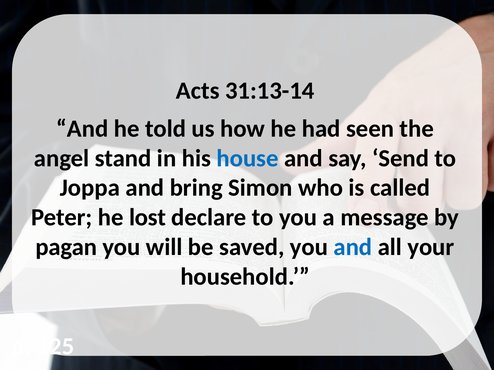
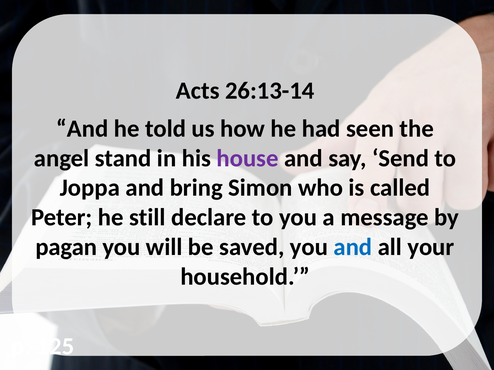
31:13-14: 31:13-14 -> 26:13-14
house colour: blue -> purple
lost: lost -> still
